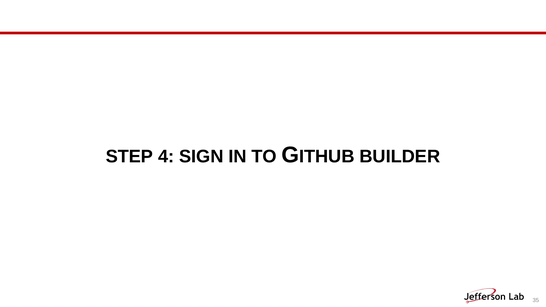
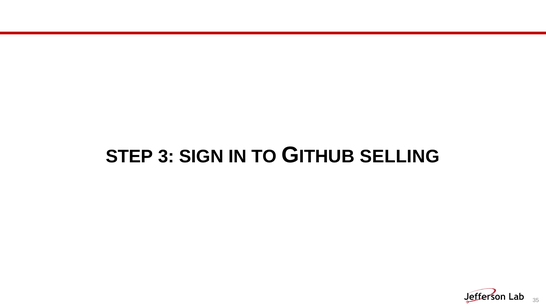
4: 4 -> 3
BUILDER: BUILDER -> SELLING
